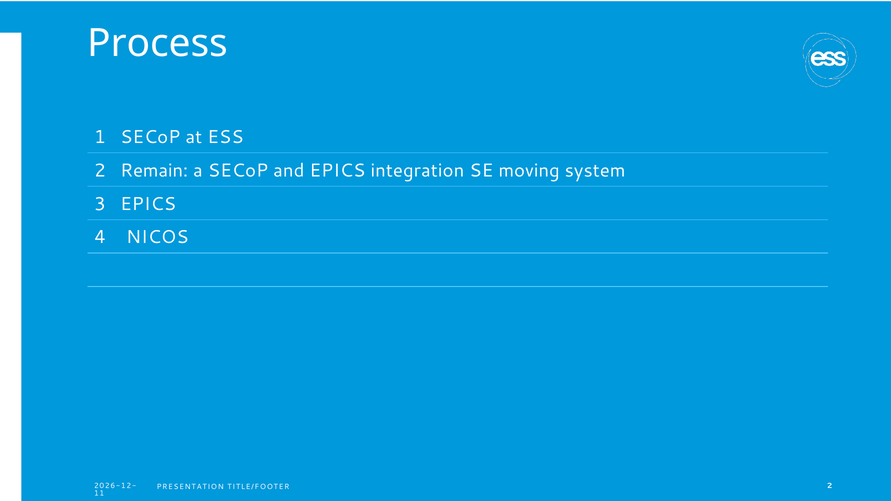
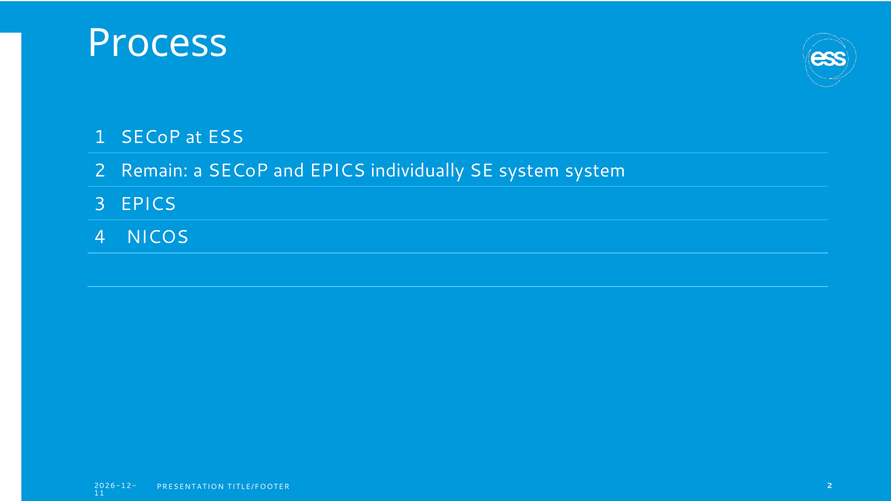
integration: integration -> individually
SE moving: moving -> system
